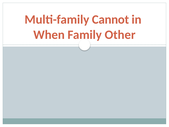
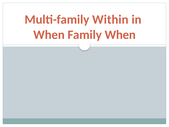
Cannot: Cannot -> Within
Family Other: Other -> When
